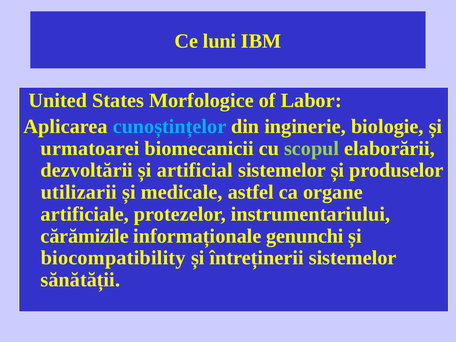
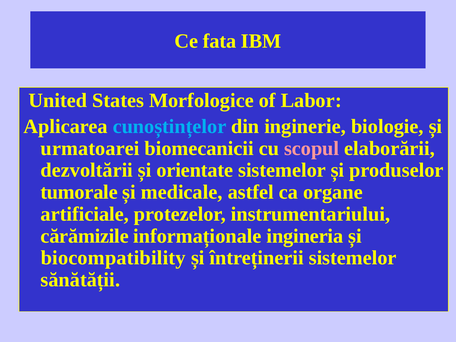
luni: luni -> fata
scopul colour: light green -> pink
artificial: artificial -> orientate
utilizarii: utilizarii -> tumorale
genunchi: genunchi -> ingineria
